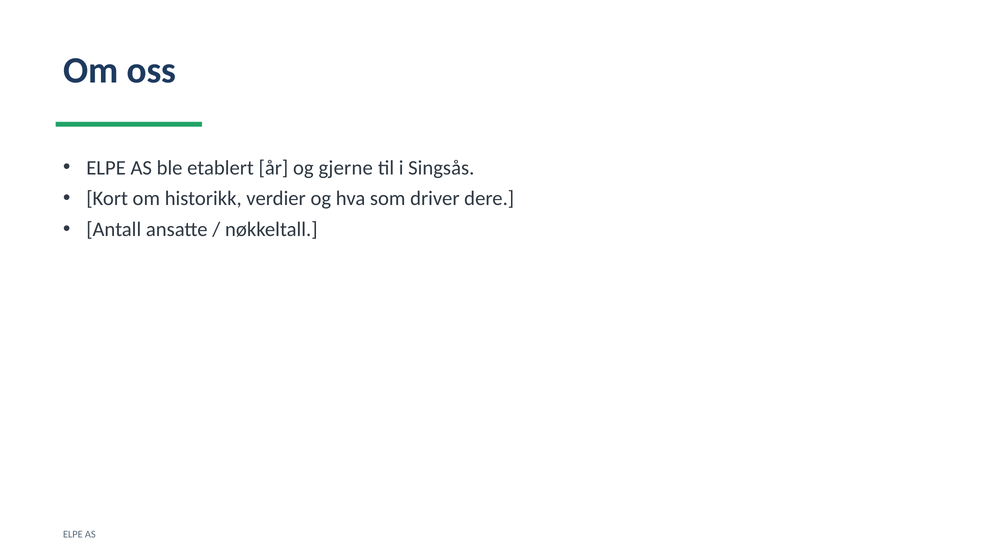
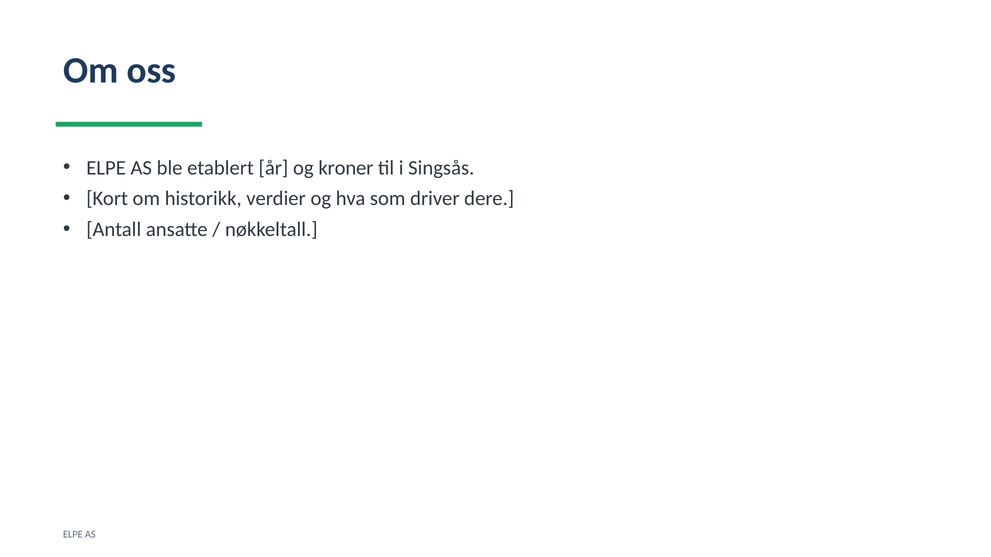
gjerne: gjerne -> kroner
